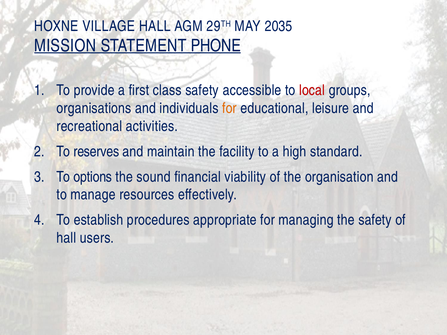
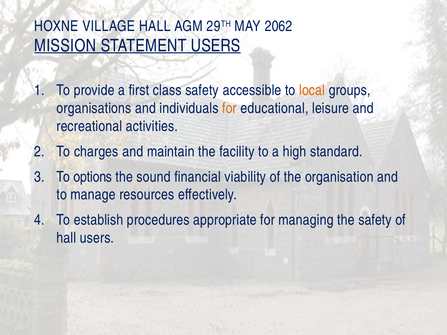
2035: 2035 -> 2062
STATEMENT PHONE: PHONE -> USERS
local colour: red -> orange
reserves: reserves -> charges
